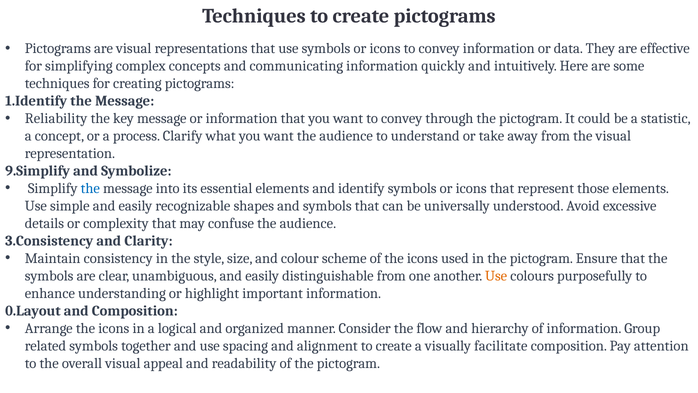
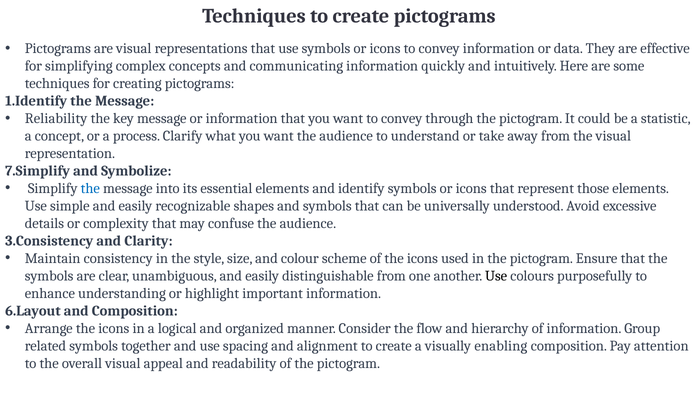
9.Simplify: 9.Simplify -> 7.Simplify
Use at (496, 276) colour: orange -> black
0.Layout: 0.Layout -> 6.Layout
facilitate: facilitate -> enabling
